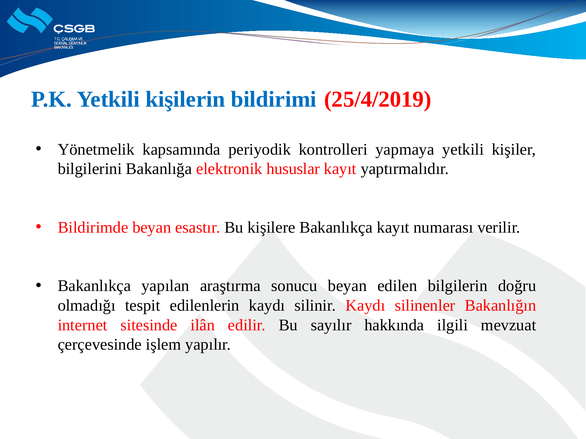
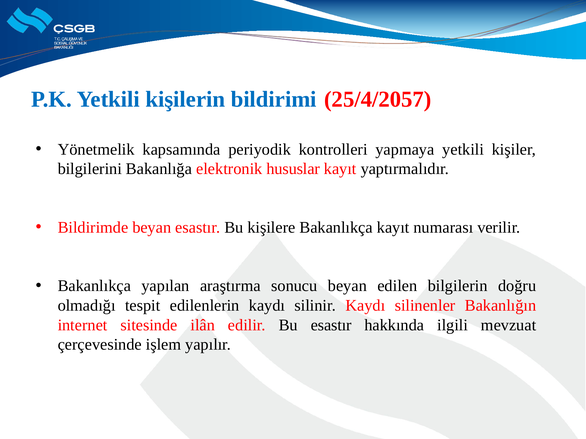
25/4/2019: 25/4/2019 -> 25/4/2057
Bu sayılır: sayılır -> esastır
